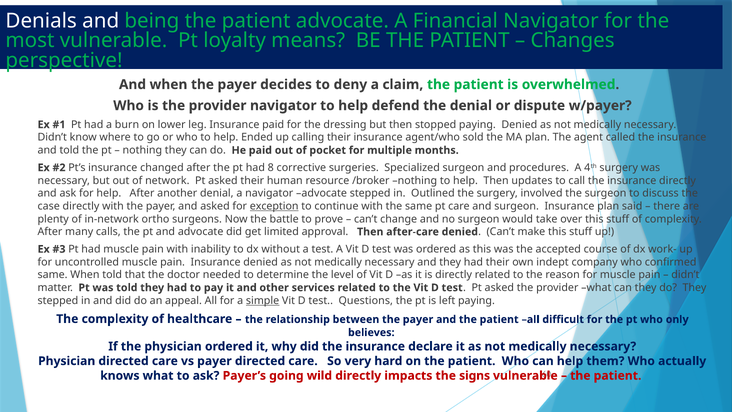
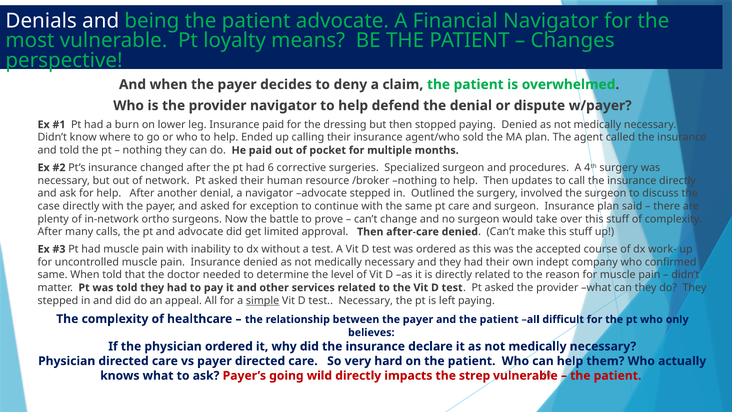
8: 8 -> 6
exception underline: present -> none
test Questions: Questions -> Necessary
signs: signs -> strep
